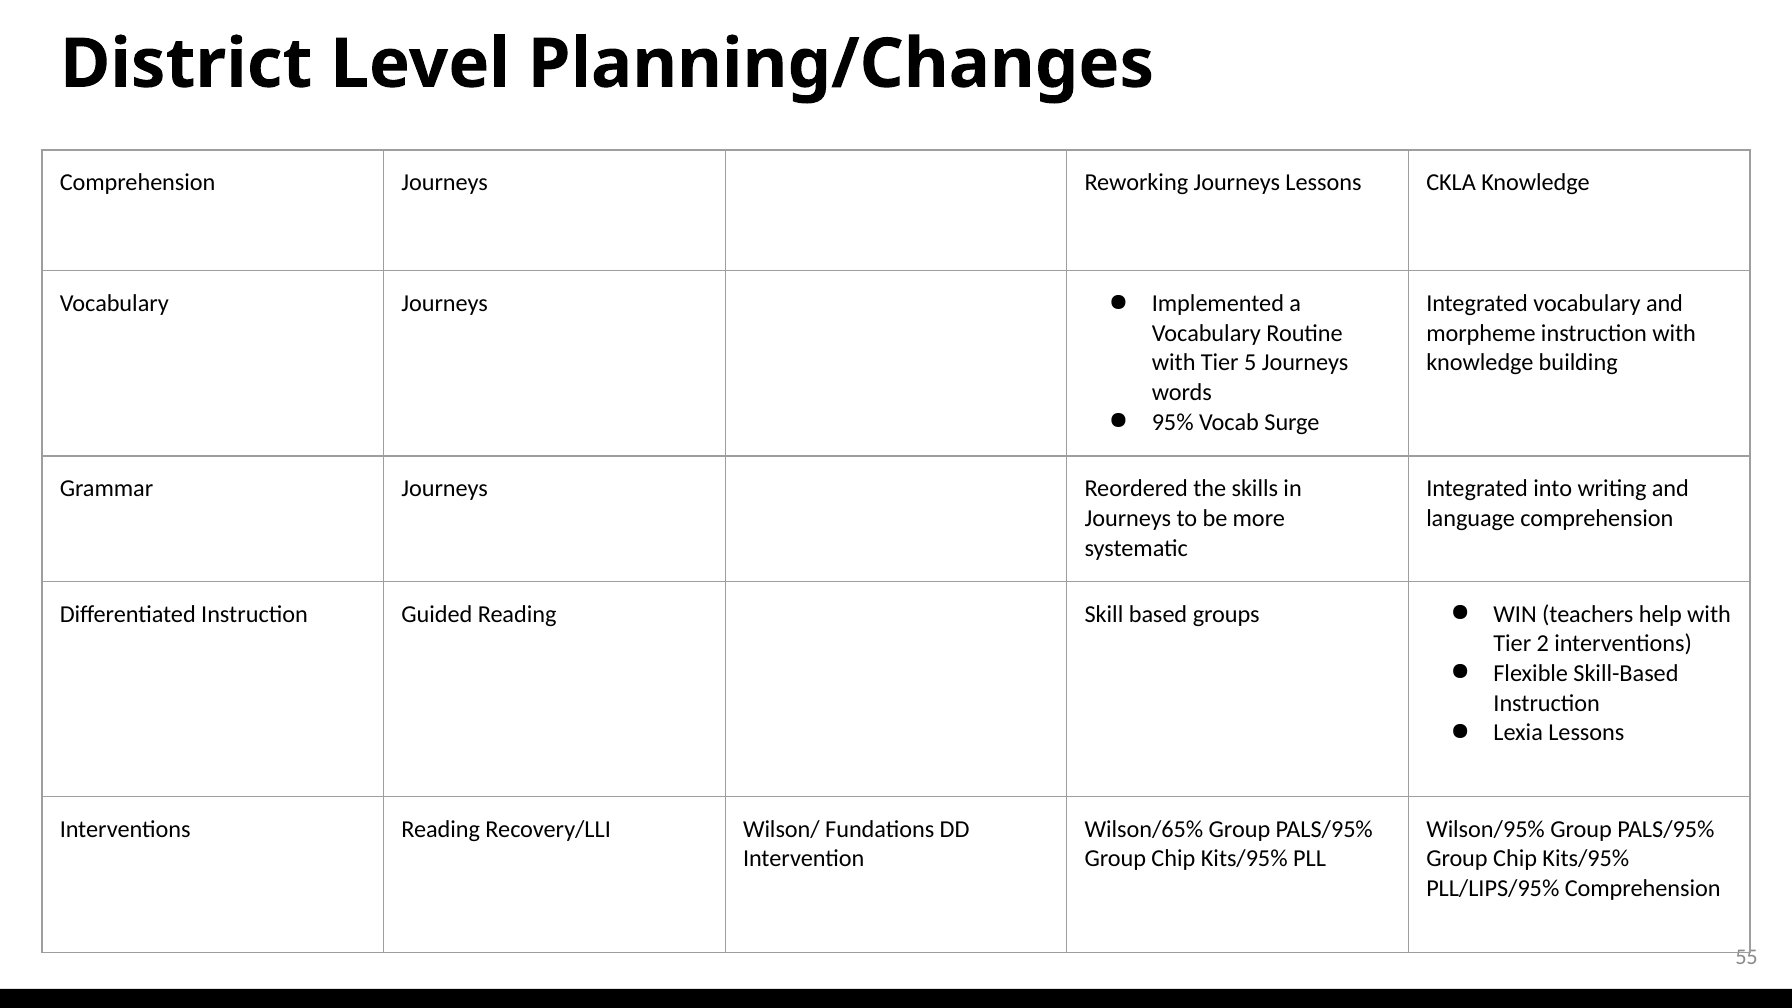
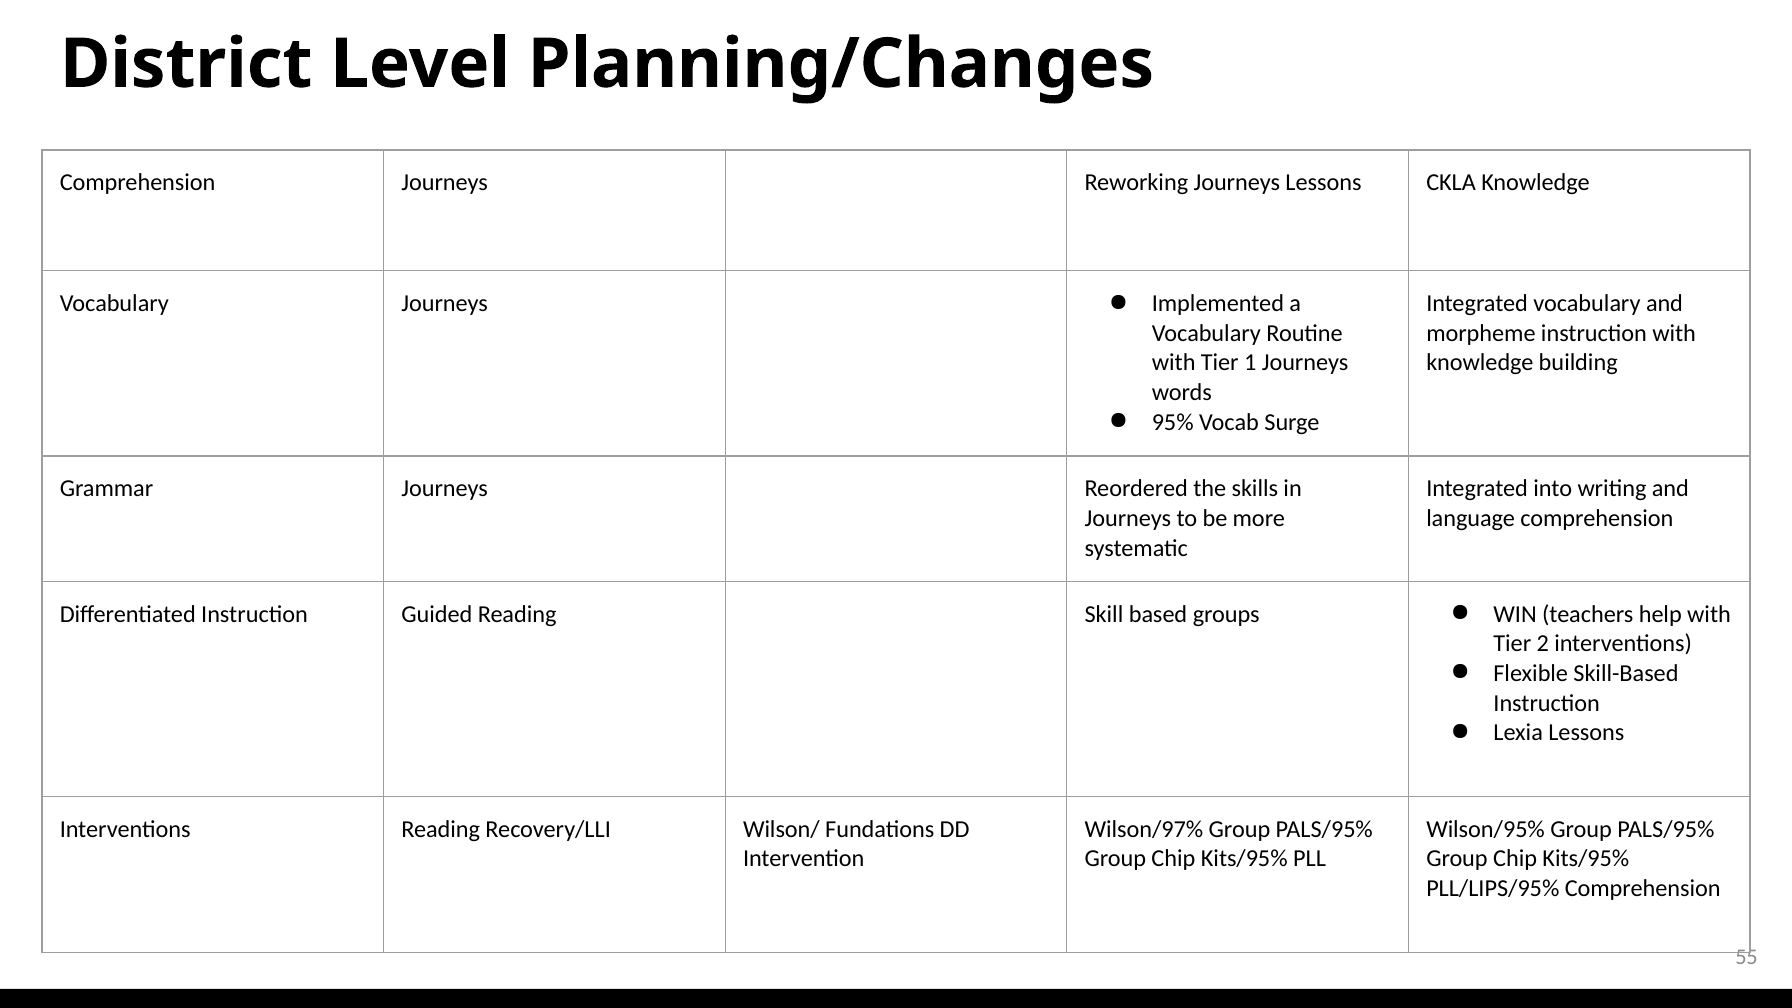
5: 5 -> 1
Wilson/65%: Wilson/65% -> Wilson/97%
